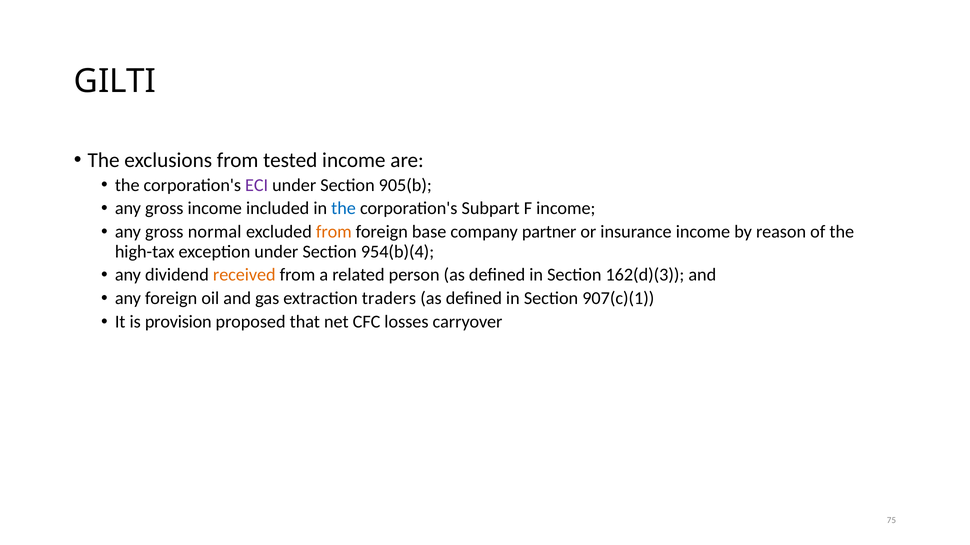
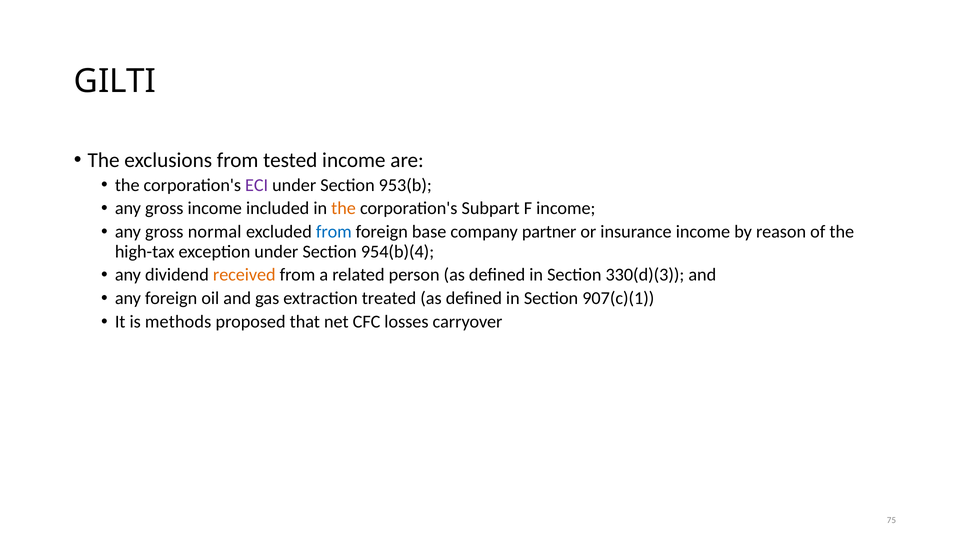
905(b: 905(b -> 953(b
the at (344, 209) colour: blue -> orange
from at (334, 232) colour: orange -> blue
162(d)(3: 162(d)(3 -> 330(d)(3
traders: traders -> treated
provision: provision -> methods
